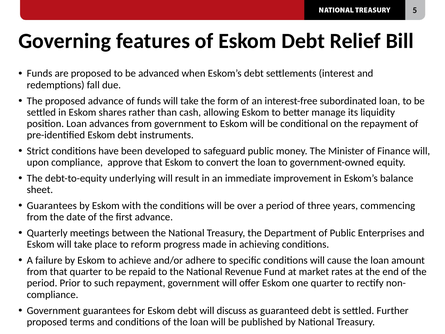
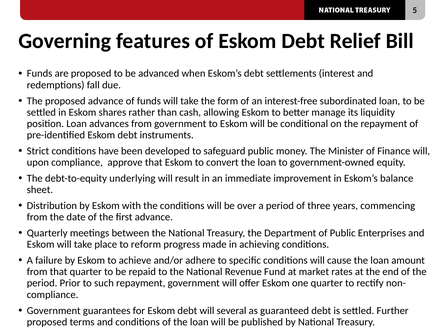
Guarantees at (52, 206): Guarantees -> Distribution
discuss: discuss -> several
